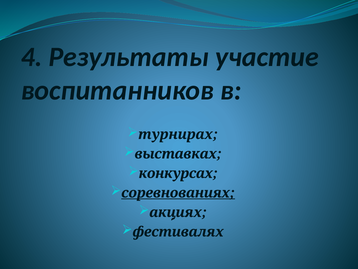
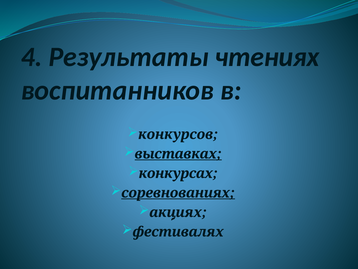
участие: участие -> чтениях
турнирах: турнирах -> конкурсов
выставках underline: none -> present
